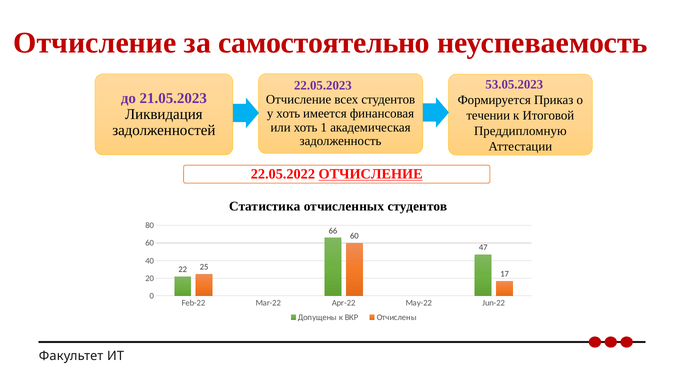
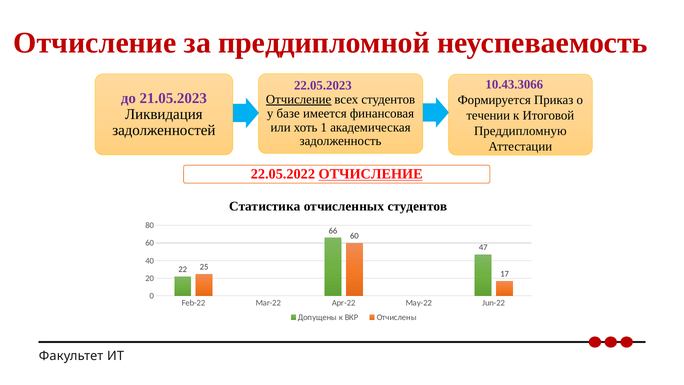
самостоятельно: самостоятельно -> преддипломной
53.05.2023: 53.05.2023 -> 10.43.3066
Отчисление at (299, 100) underline: none -> present
у хоть: хоть -> базе
